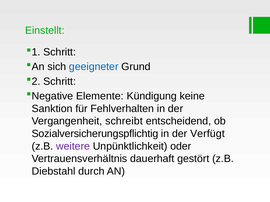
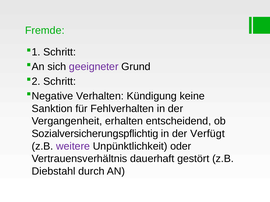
Einstellt: Einstellt -> Fremde
geeigneter colour: blue -> purple
Elemente: Elemente -> Verhalten
schreibt: schreibt -> erhalten
